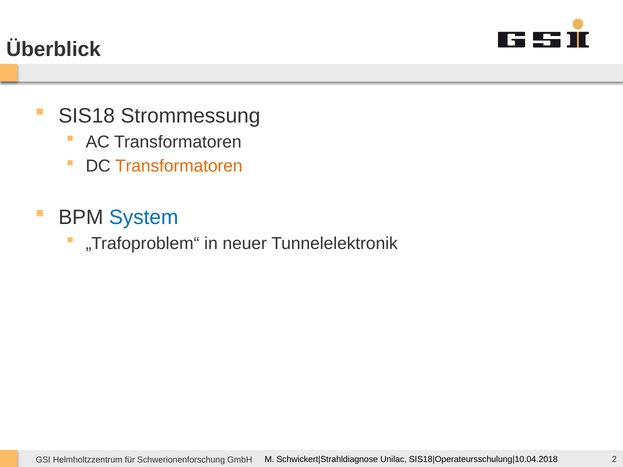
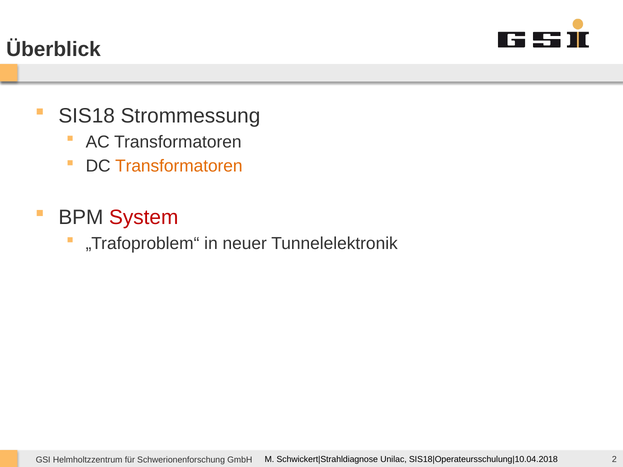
System colour: blue -> red
